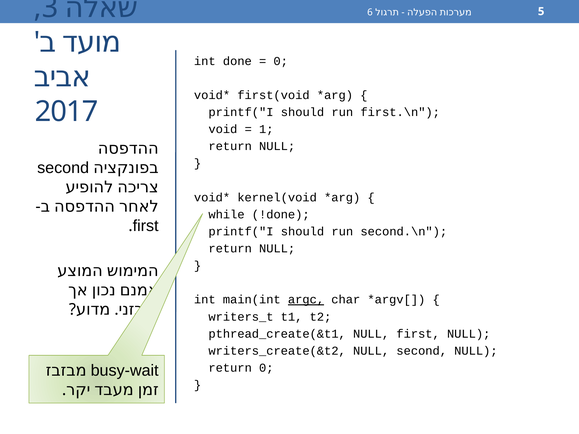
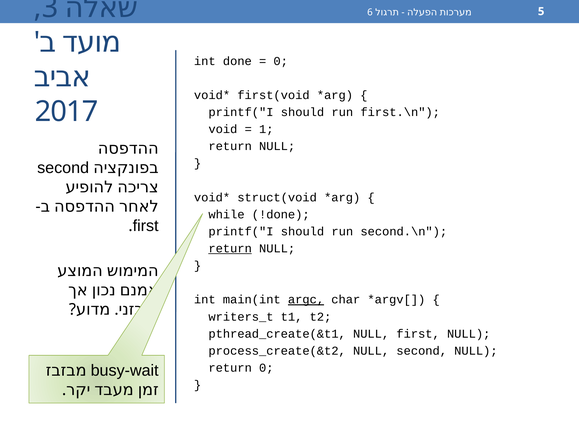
kernel(void: kernel(void -> struct(void
return at (230, 249) underline: none -> present
writers_create(&t2: writers_create(&t2 -> process_create(&t2
